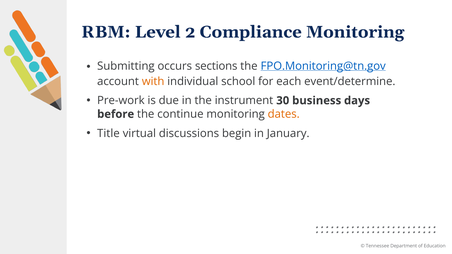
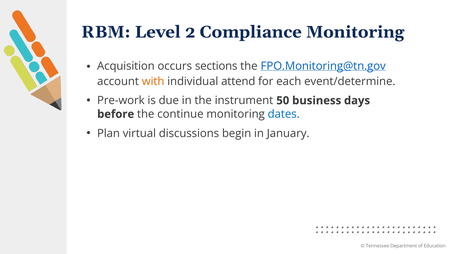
Submitting: Submitting -> Acquisition
school: school -> attend
30: 30 -> 50
dates colour: orange -> blue
Title: Title -> Plan
